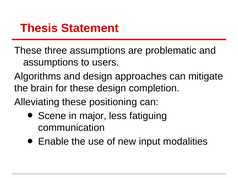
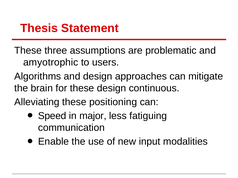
assumptions at (51, 63): assumptions -> amyotrophic
completion: completion -> continuous
Scene: Scene -> Speed
